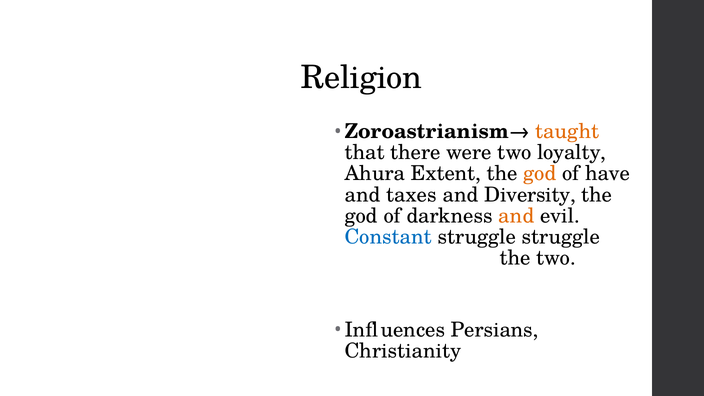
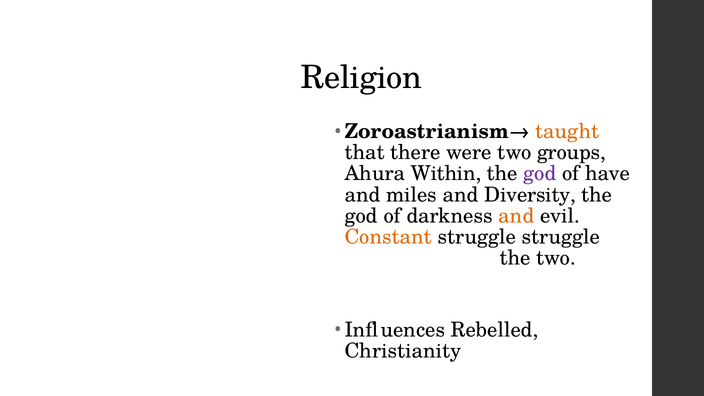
loyalty: loyalty -> groups
Extent: Extent -> Within
god at (540, 174) colour: orange -> purple
taxes: taxes -> miles
Constant colour: blue -> orange
Persians: Persians -> Rebelled
